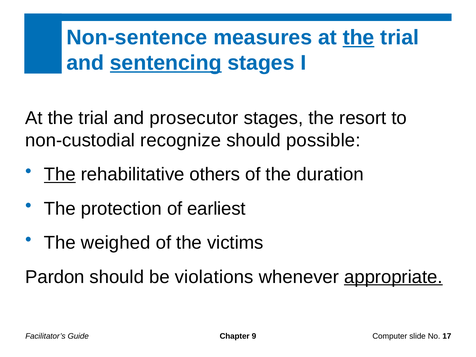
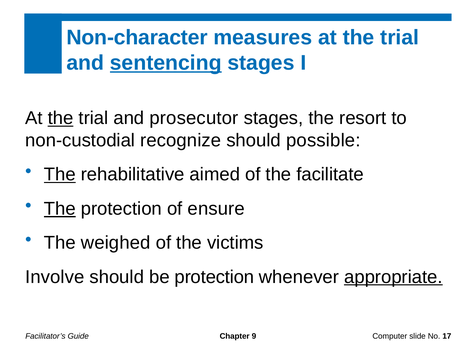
Non-sentence: Non-sentence -> Non-character
the at (359, 38) underline: present -> none
the at (61, 118) underline: none -> present
others: others -> aimed
duration: duration -> facilitate
The at (60, 209) underline: none -> present
earliest: earliest -> ensure
Pardon: Pardon -> Involve
be violations: violations -> protection
